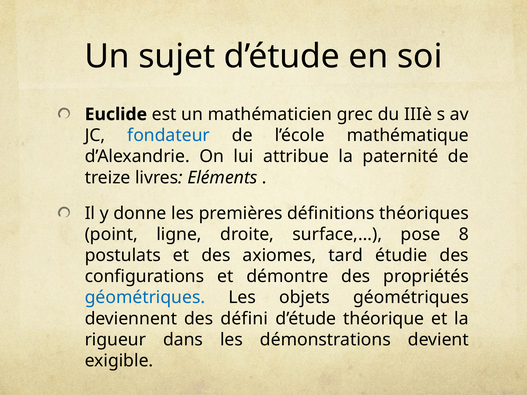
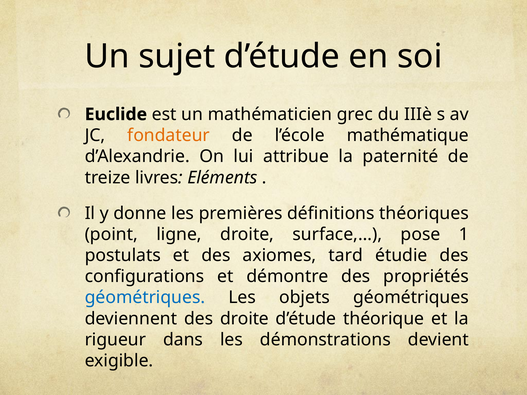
fondateur colour: blue -> orange
8: 8 -> 1
des défini: défini -> droite
